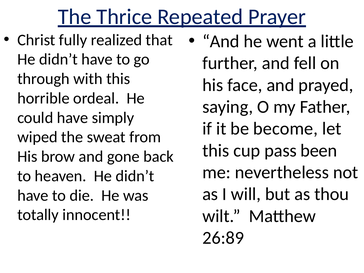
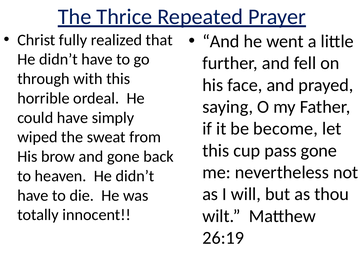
pass been: been -> gone
26:89: 26:89 -> 26:19
